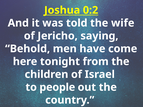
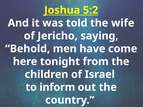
0:2: 0:2 -> 5:2
people: people -> inform
